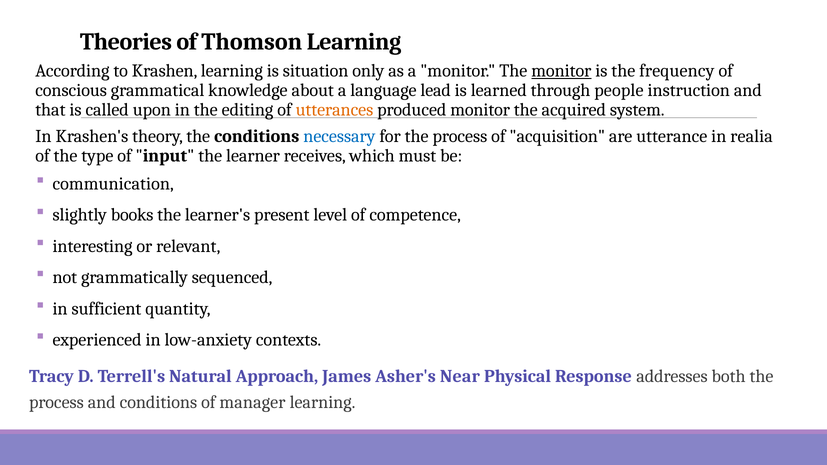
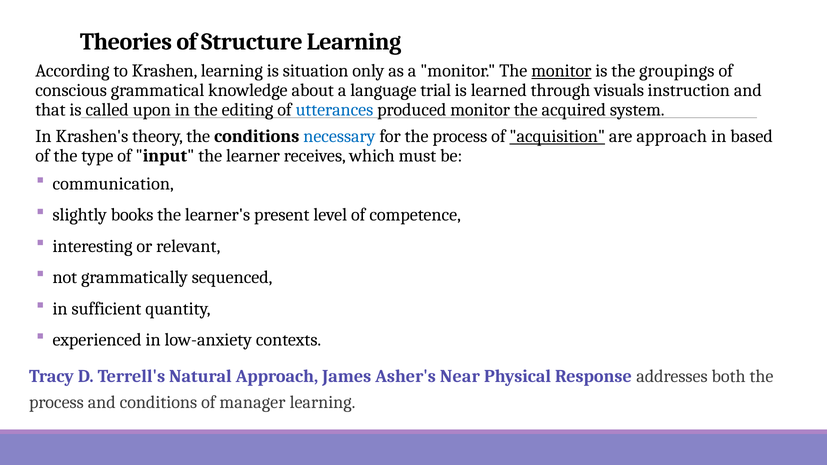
Thomson: Thomson -> Structure
frequency: frequency -> groupings
lead: lead -> trial
people: people -> visuals
utterances colour: orange -> blue
acquisition underline: none -> present
are utterance: utterance -> approach
realia: realia -> based
